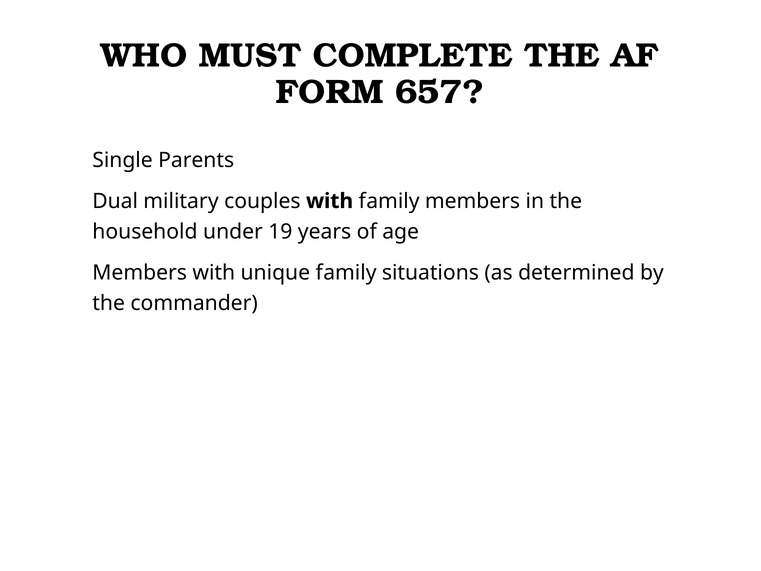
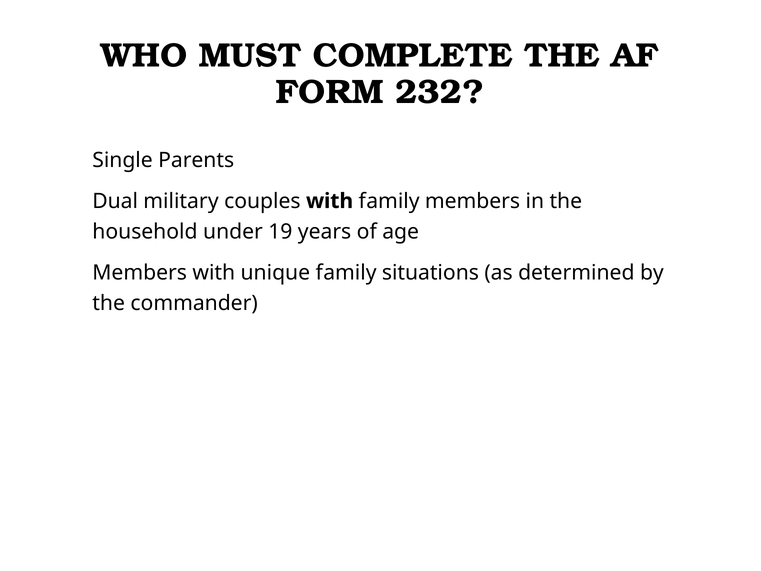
657: 657 -> 232
